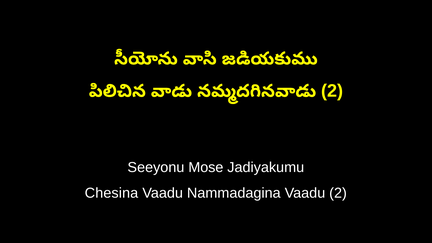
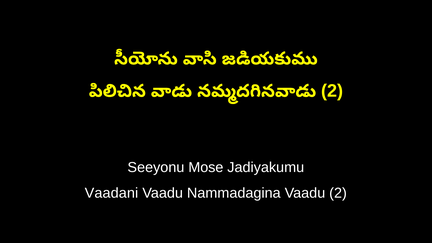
Chesina: Chesina -> Vaadani
